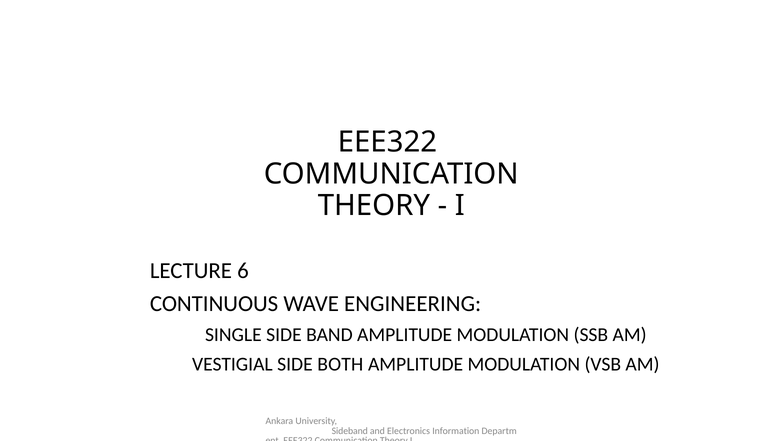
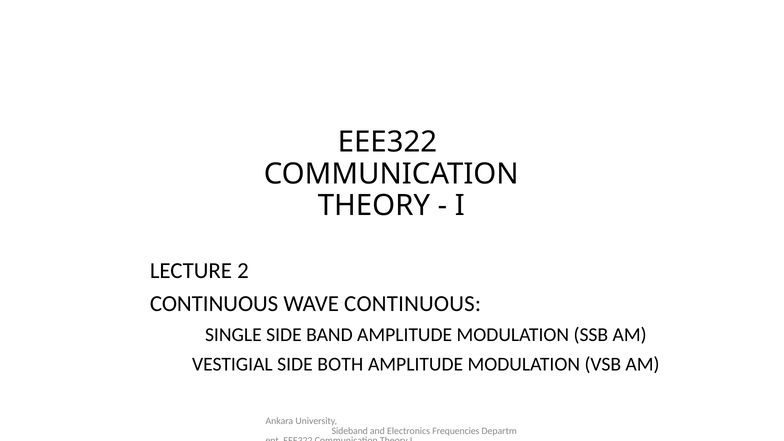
6: 6 -> 2
WAVE ENGINEERING: ENGINEERING -> CONTINUOUS
Information: Information -> Frequencies
